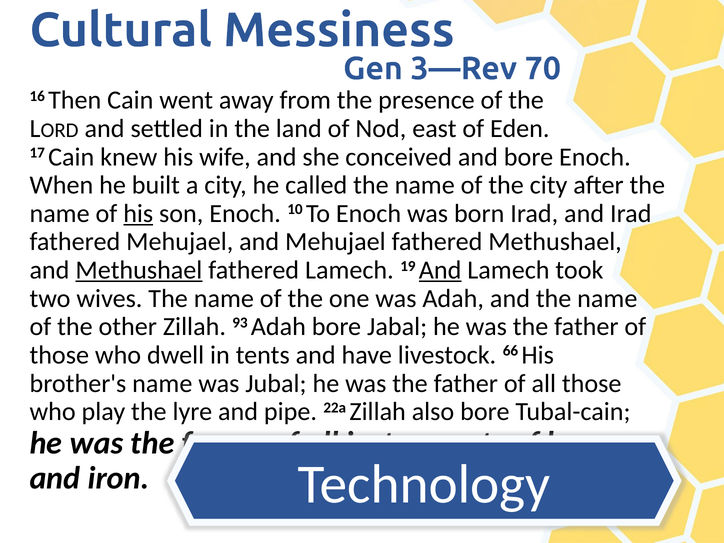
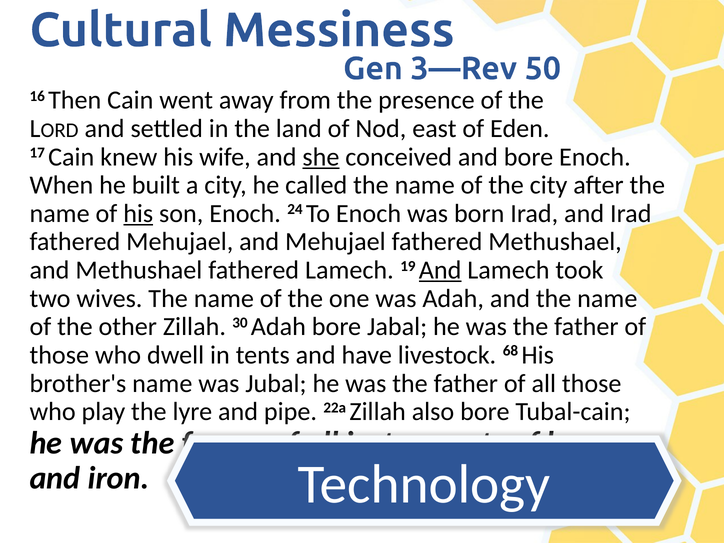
70: 70 -> 50
she underline: none -> present
10: 10 -> 24
Methushael at (139, 270) underline: present -> none
93: 93 -> 30
66: 66 -> 68
